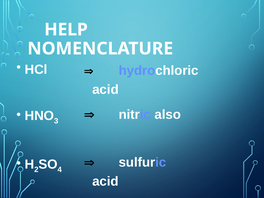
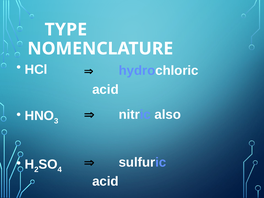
HELP: HELP -> TYPE
